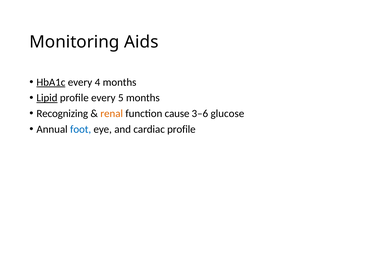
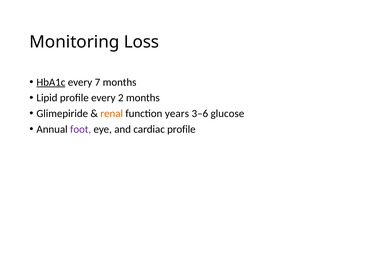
Aids: Aids -> Loss
4: 4 -> 7
Lipid underline: present -> none
5: 5 -> 2
Recognizing: Recognizing -> Glimepiride
cause: cause -> years
foot colour: blue -> purple
